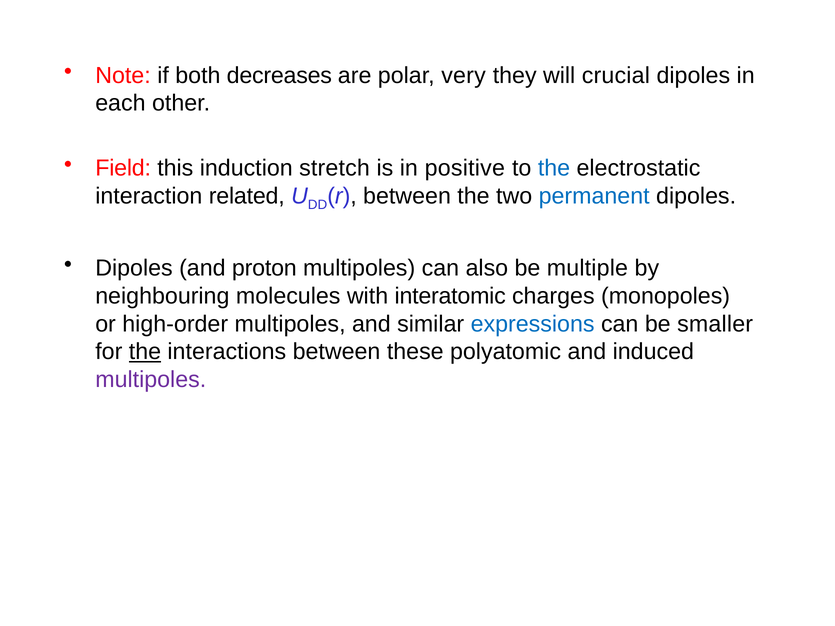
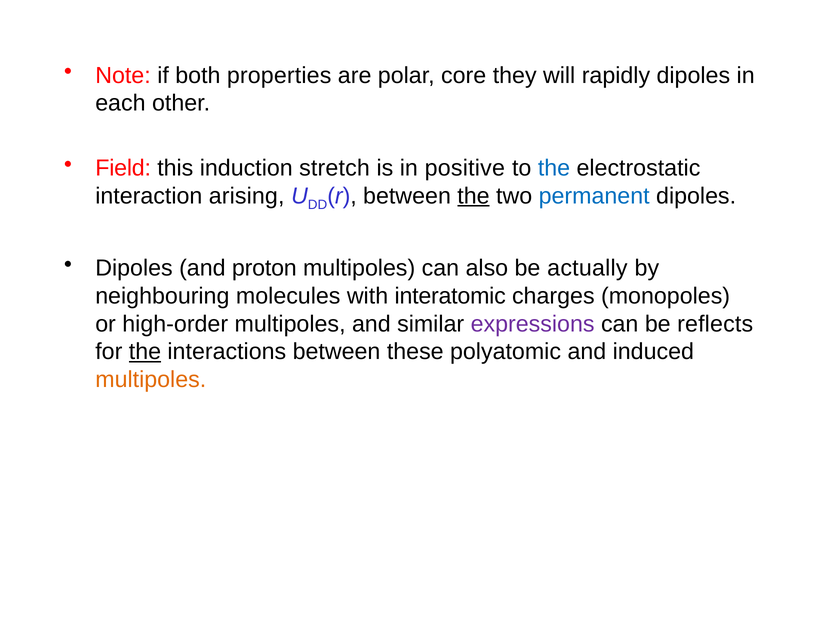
decreases: decreases -> properties
very: very -> core
crucial: crucial -> rapidly
related: related -> arising
the at (473, 196) underline: none -> present
multiple: multiple -> actually
expressions colour: blue -> purple
smaller: smaller -> reflects
multipoles at (151, 380) colour: purple -> orange
